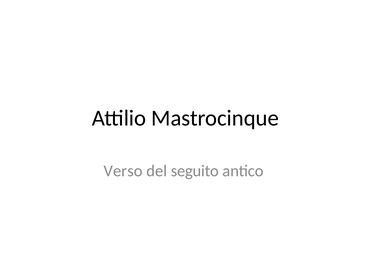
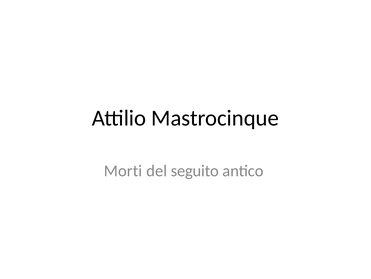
Verso: Verso -> Morti
